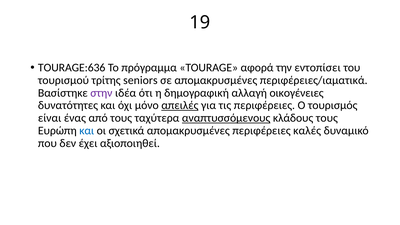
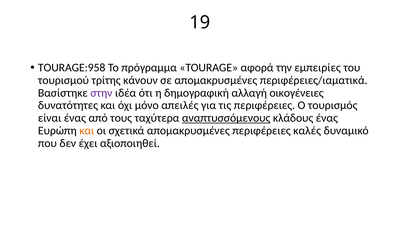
TOURAGE:636: TOURAGE:636 -> TOURAGE:958
εντοπίσει: εντοπίσει -> εμπειρίες
seniors: seniors -> κάνουν
απειλές underline: present -> none
κλάδους τους: τους -> ένας
και at (87, 131) colour: blue -> orange
